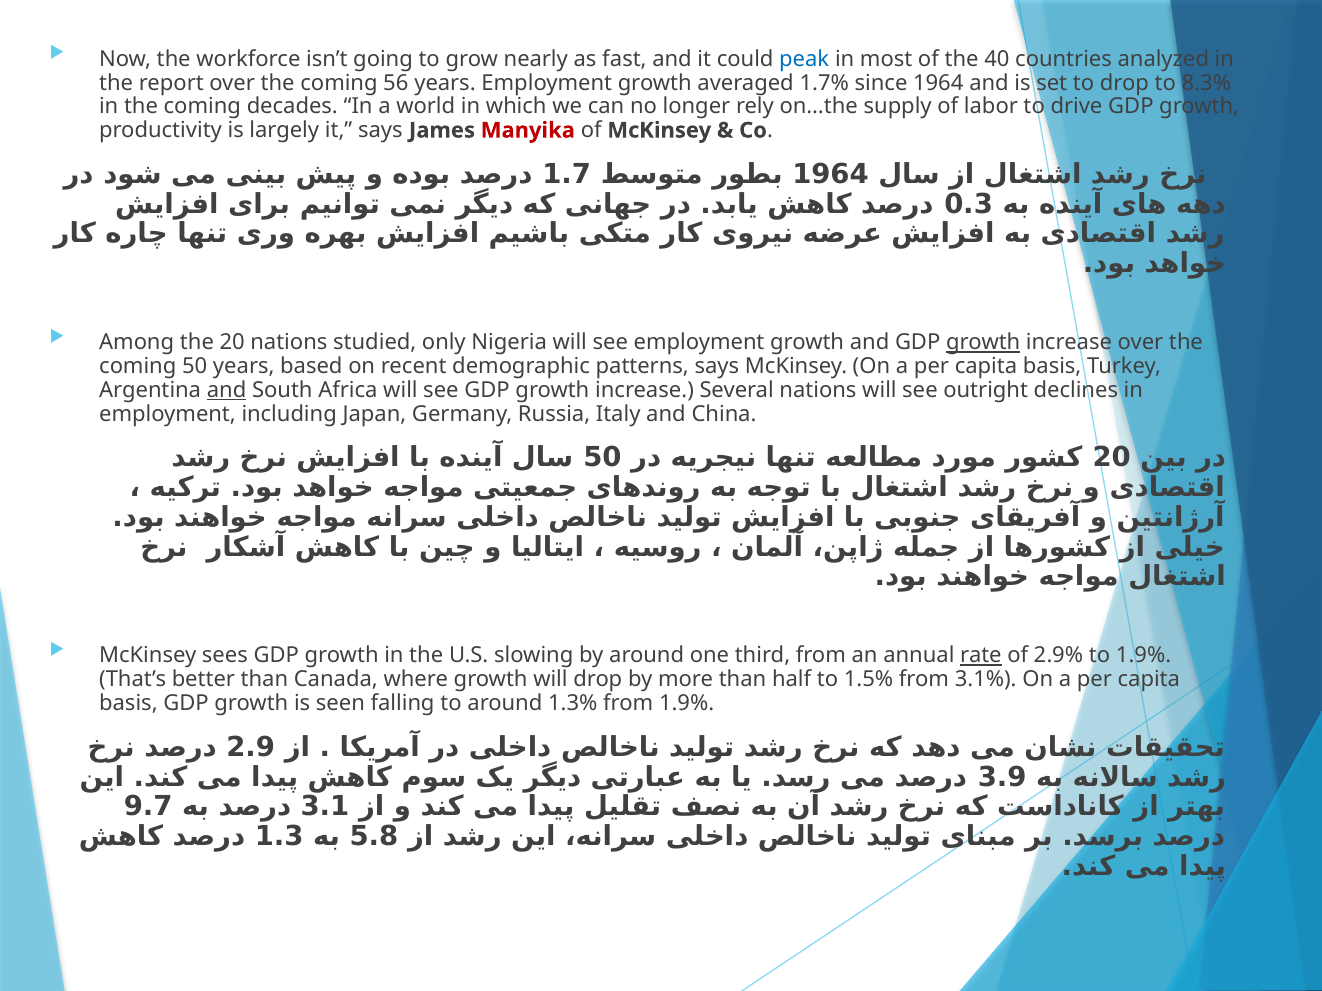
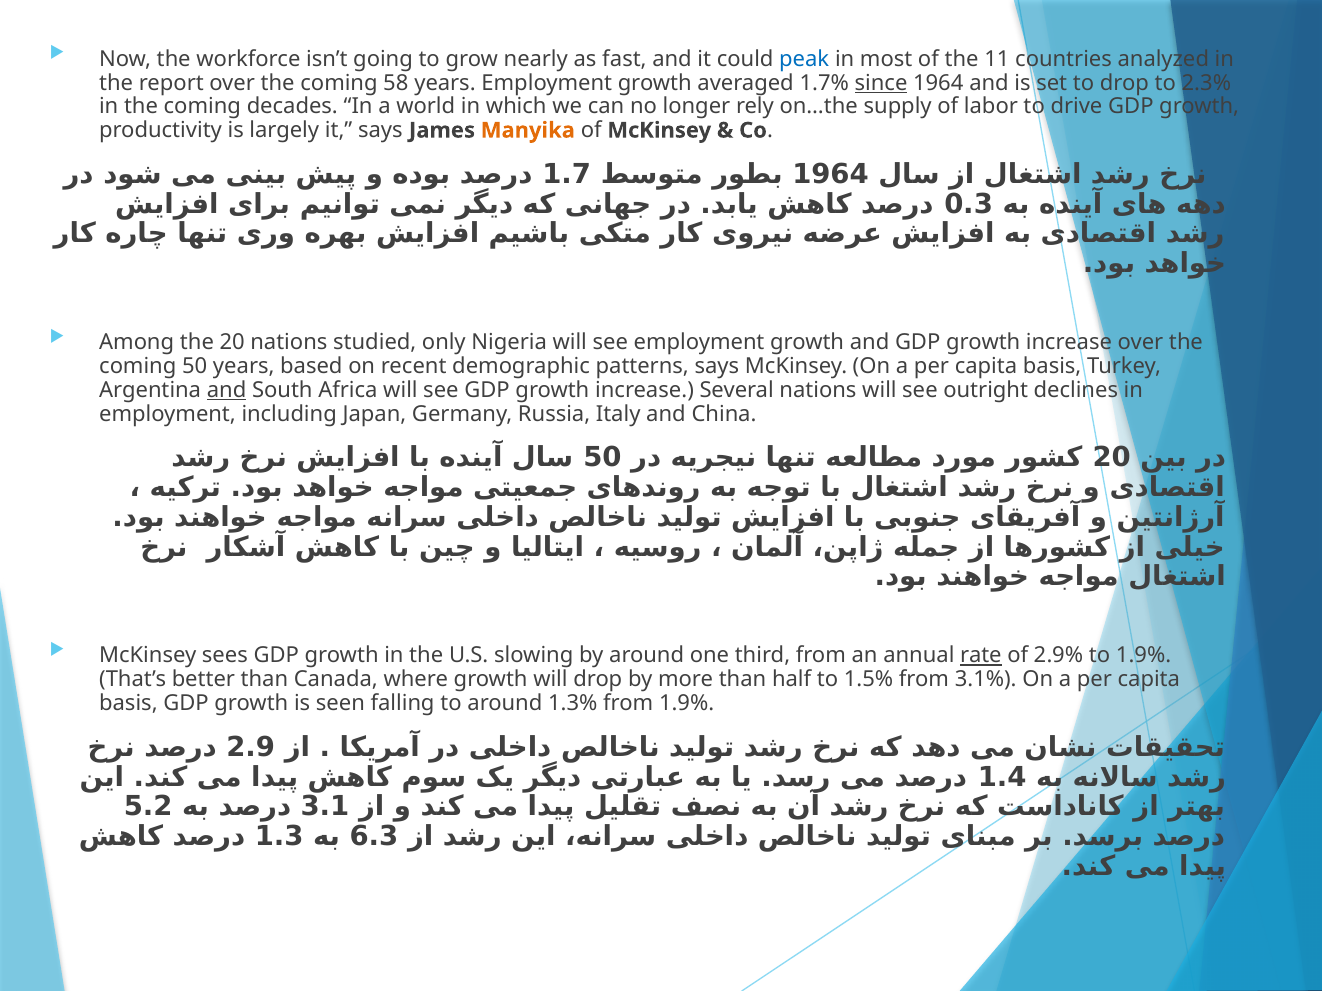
40: 40 -> 11
56: 56 -> 58
since underline: none -> present
8.3%: 8.3% -> 2.3%
Manyika colour: red -> orange
growth at (983, 343) underline: present -> none
3.9: 3.9 -> 1.4
9.7: 9.7 -> 5.2
5.8: 5.8 -> 6.3
